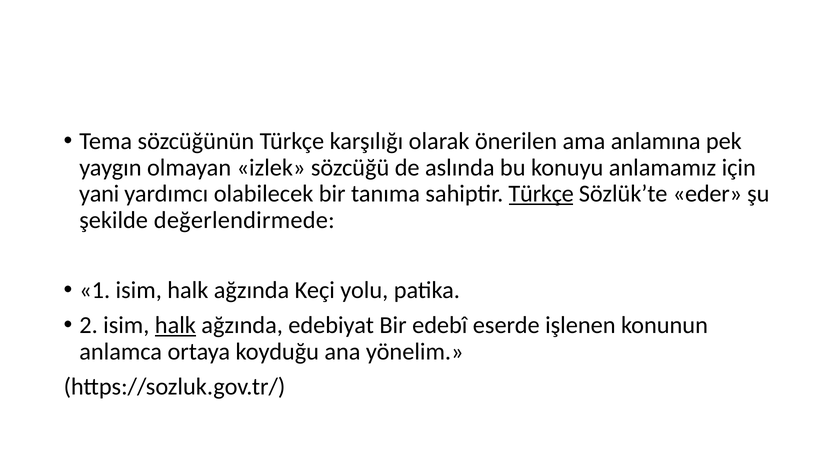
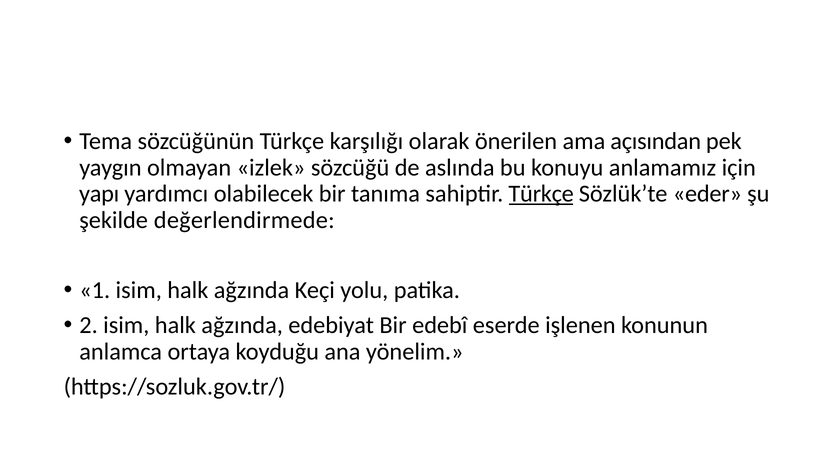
anlamına: anlamına -> açısından
yani: yani -> yapı
halk at (175, 325) underline: present -> none
